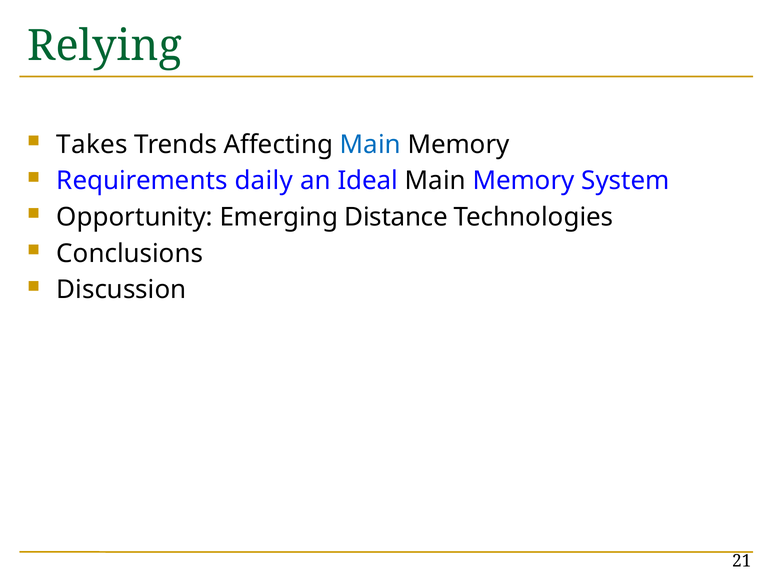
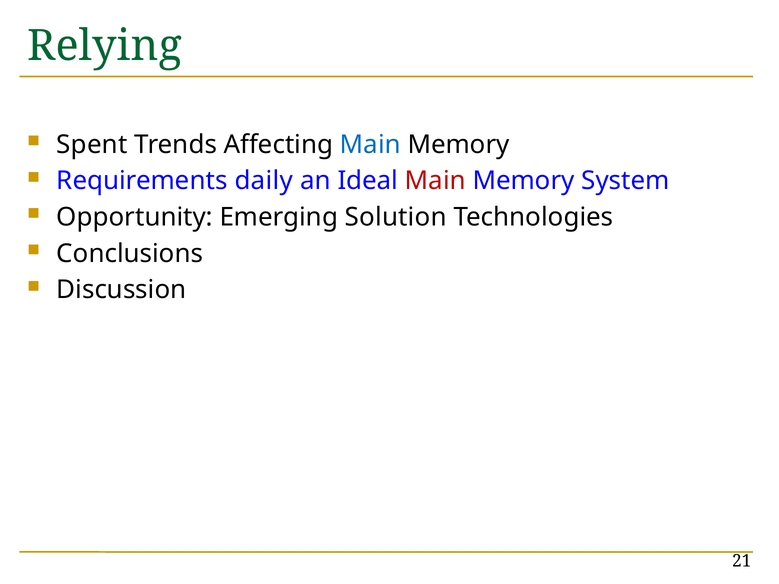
Takes: Takes -> Spent
Main at (435, 181) colour: black -> red
Distance: Distance -> Solution
